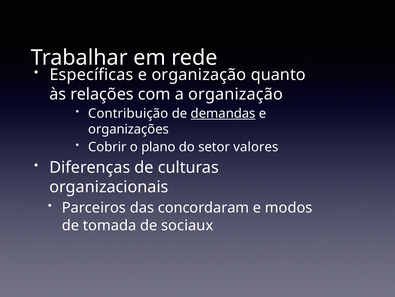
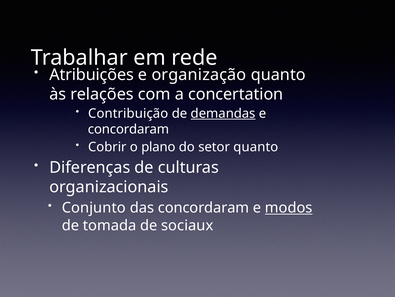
Específicas: Específicas -> Atribuições
a organização: organização -> concertation
organizações at (129, 129): organizações -> concordaram
setor valores: valores -> quanto
Parceiros: Parceiros -> Conjunto
modos underline: none -> present
